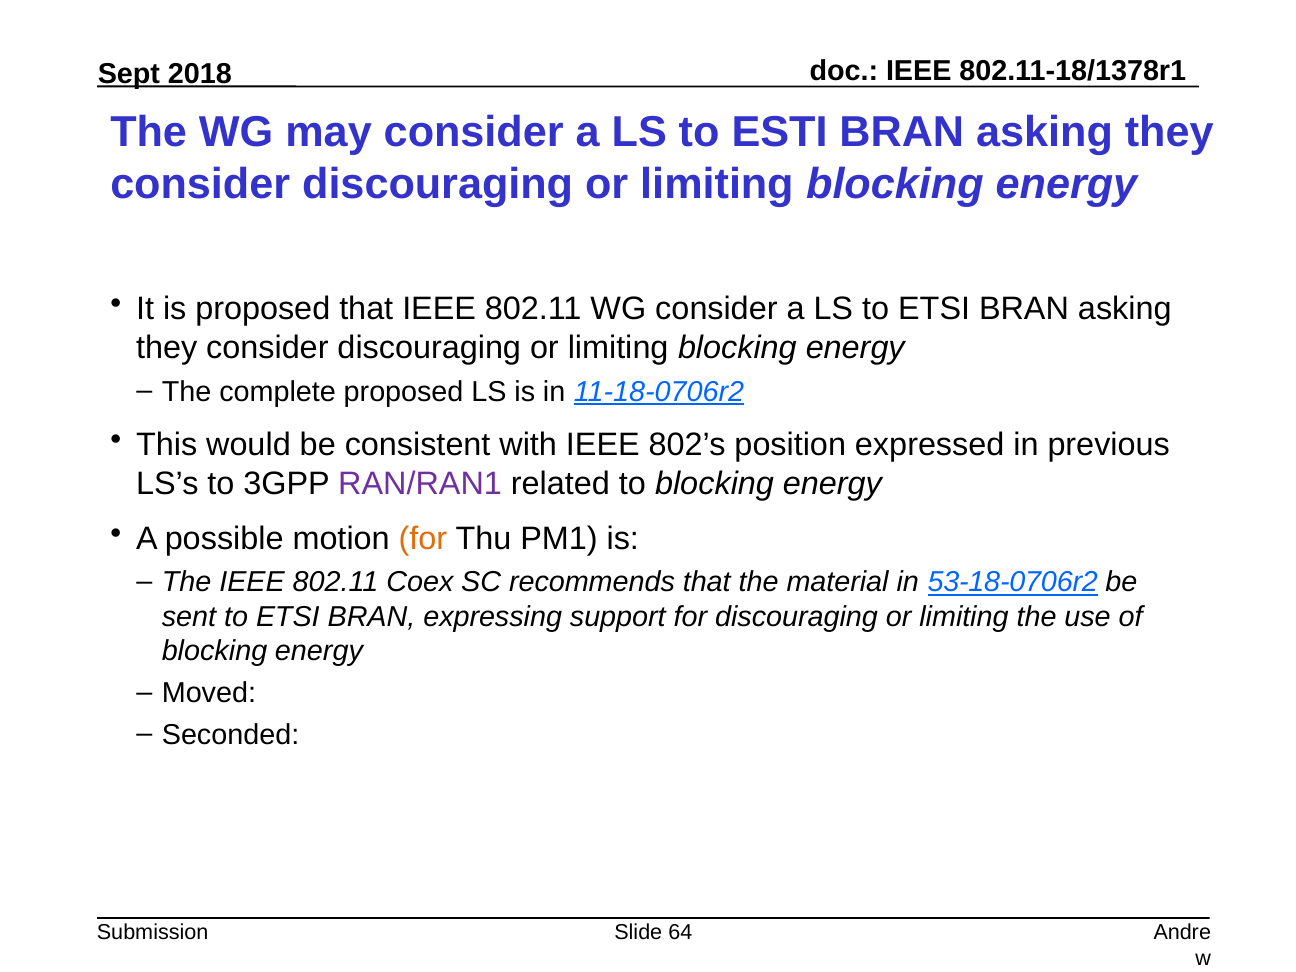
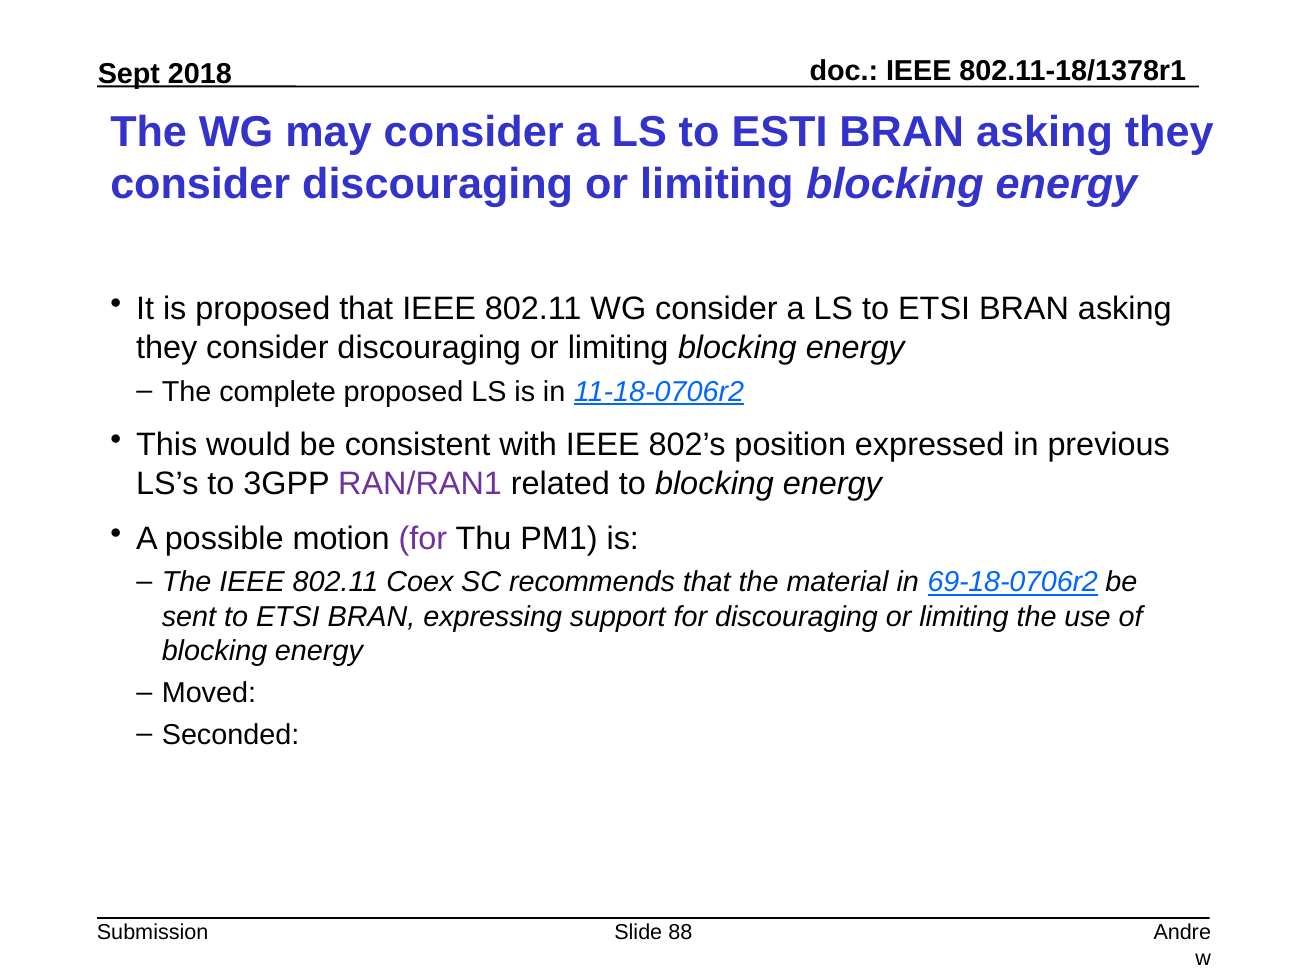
for at (423, 539) colour: orange -> purple
53-18-0706r2: 53-18-0706r2 -> 69-18-0706r2
64: 64 -> 88
